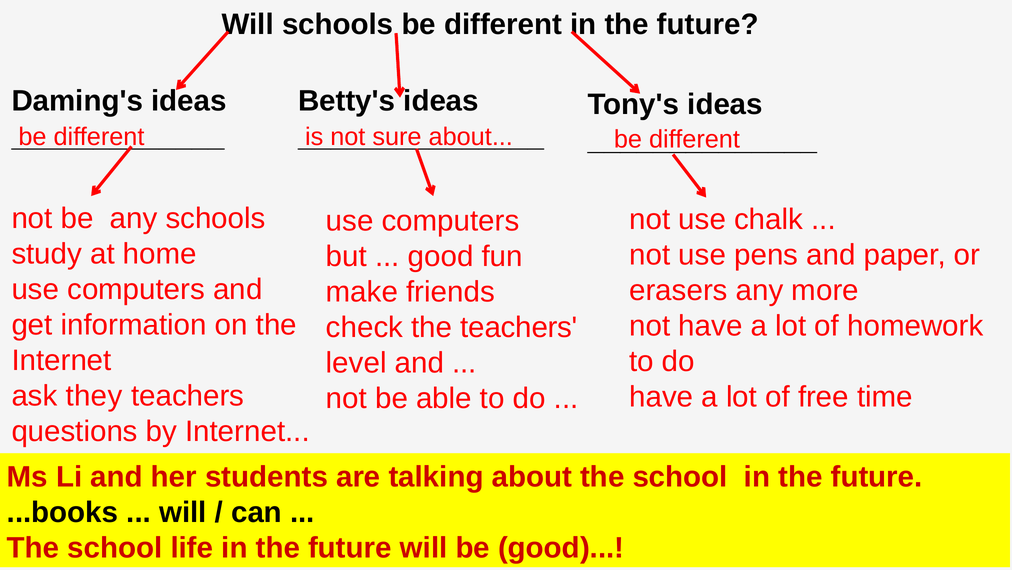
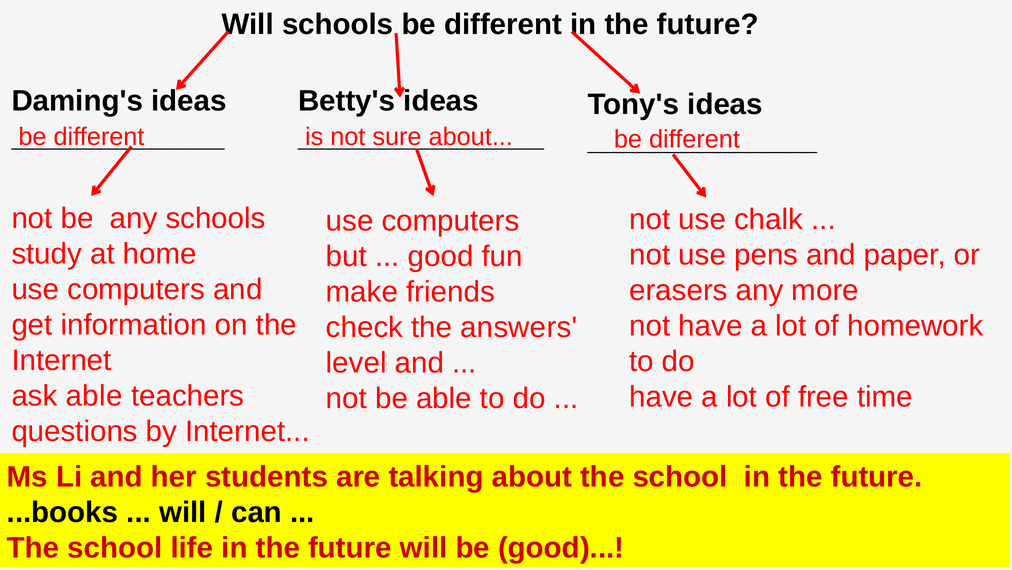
the teachers: teachers -> answers
ask they: they -> able
